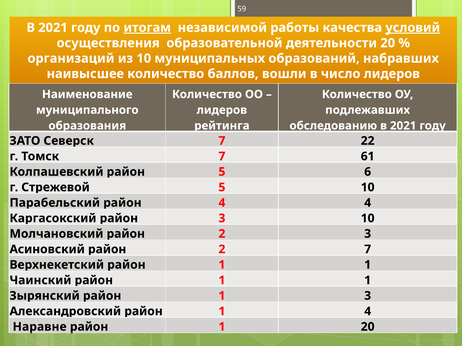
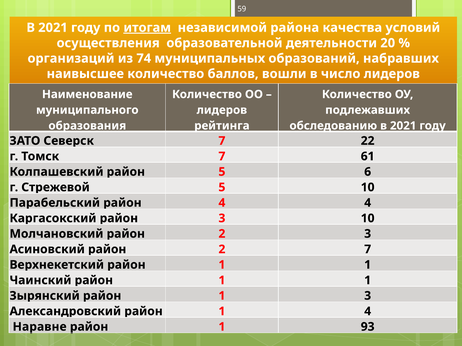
работы: работы -> района
условий underline: present -> none
из 10: 10 -> 74
1 20: 20 -> 93
